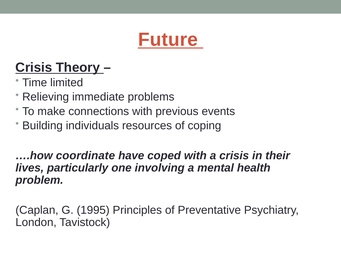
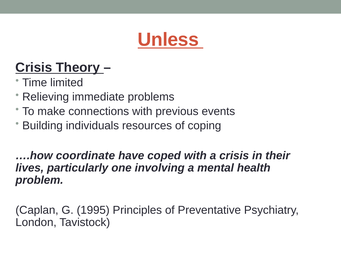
Future: Future -> Unless
